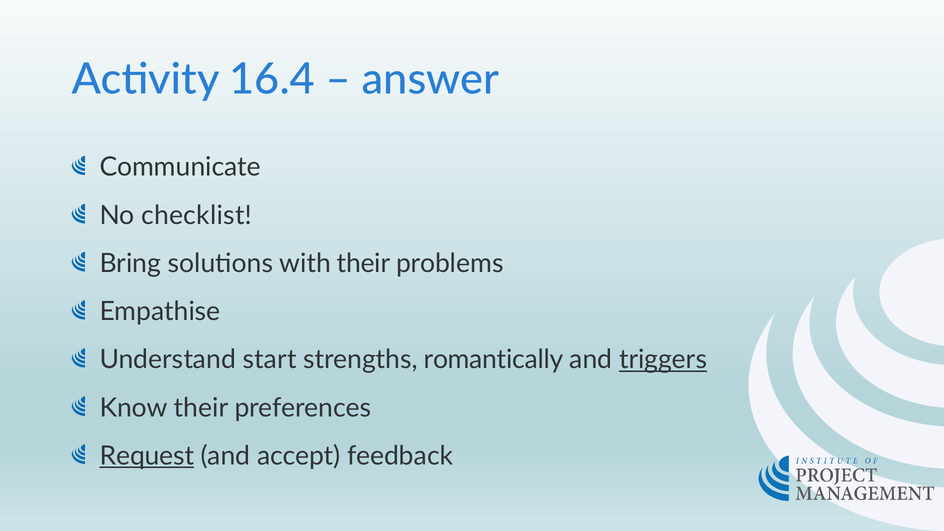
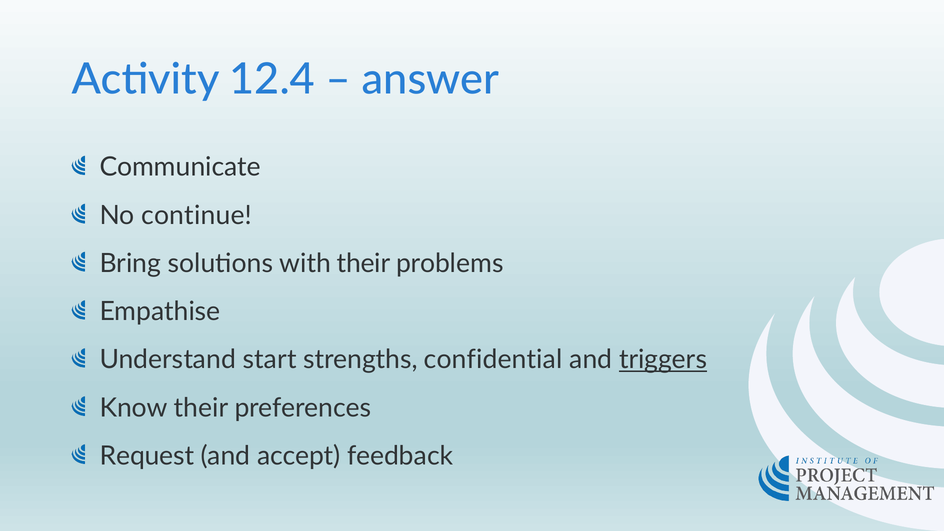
16.4: 16.4 -> 12.4
checklist: checklist -> continue
romantically: romantically -> confidential
Request underline: present -> none
